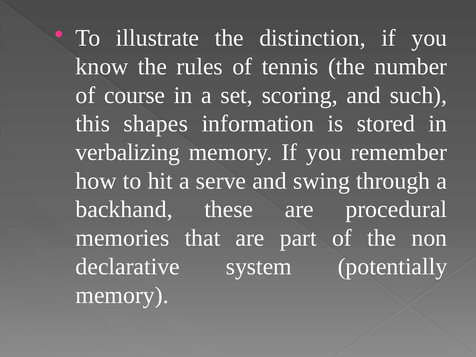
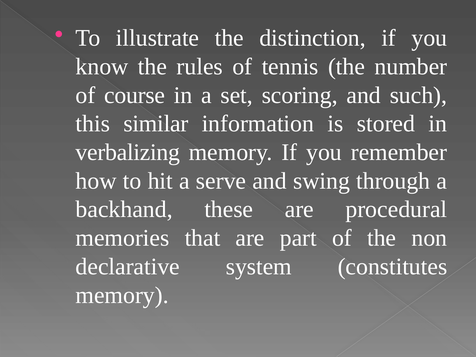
shapes: shapes -> similar
potentially: potentially -> constitutes
